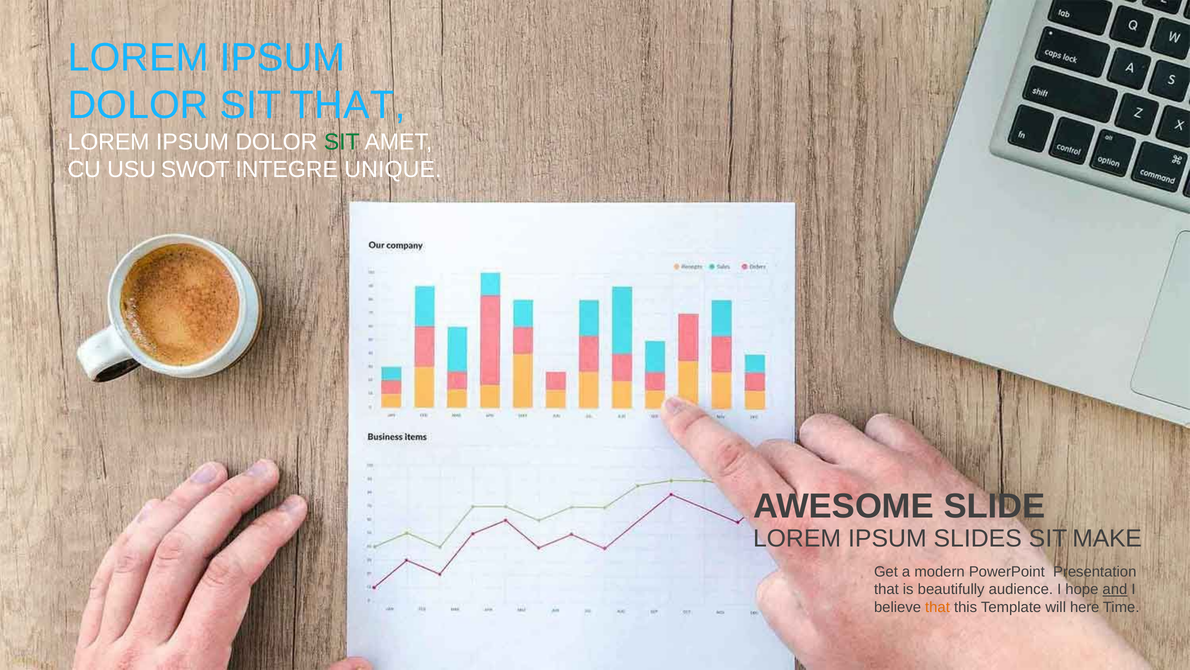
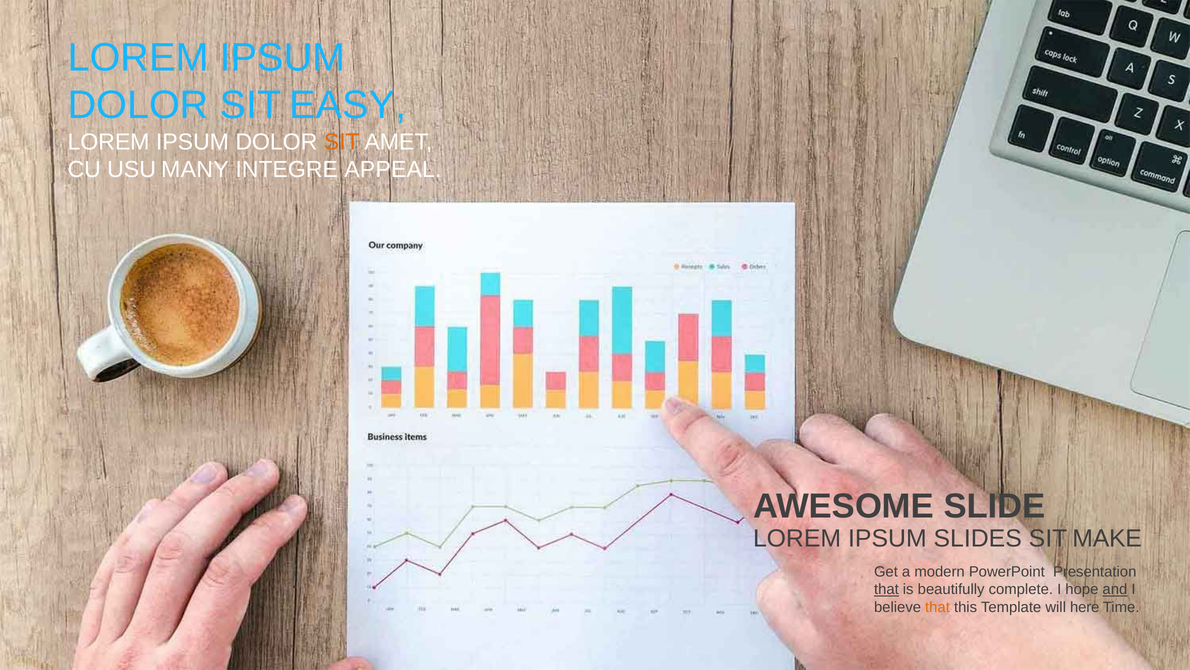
SIT THAT: THAT -> EASY
SIT at (342, 142) colour: green -> orange
SWOT: SWOT -> MANY
UNIQUE: UNIQUE -> APPEAL
that at (886, 589) underline: none -> present
audience: audience -> complete
